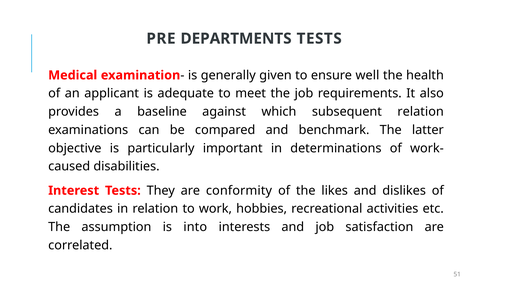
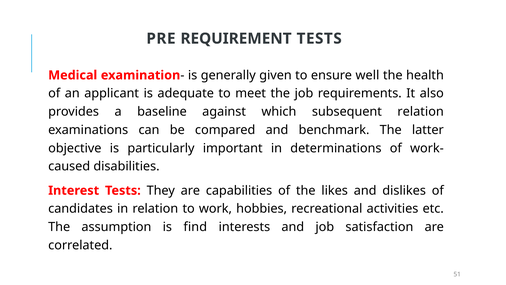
DEPARTMENTS: DEPARTMENTS -> REQUIREMENT
conformity: conformity -> capabilities
into: into -> find
